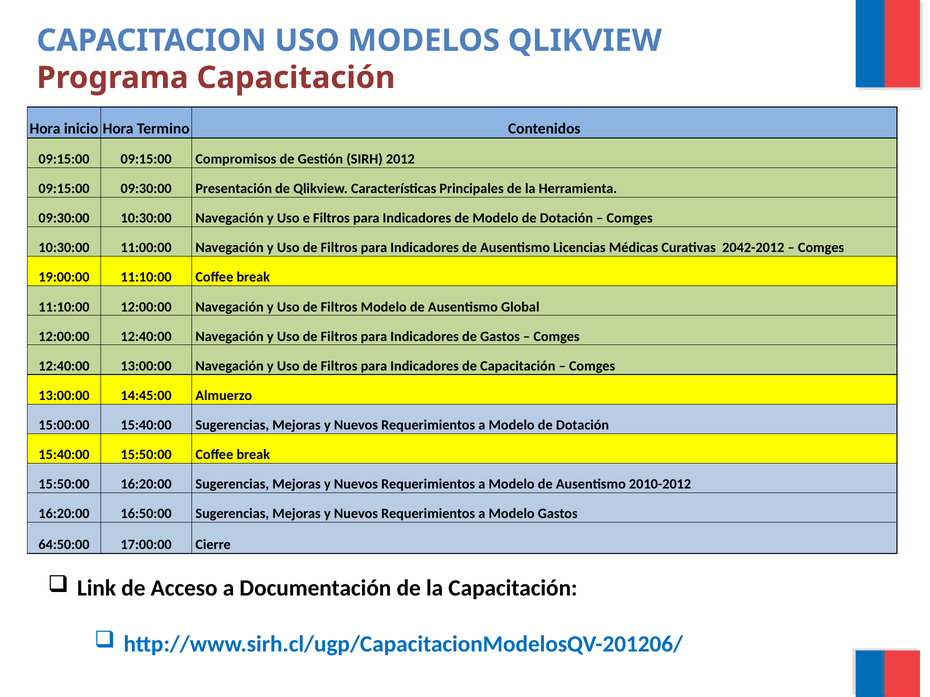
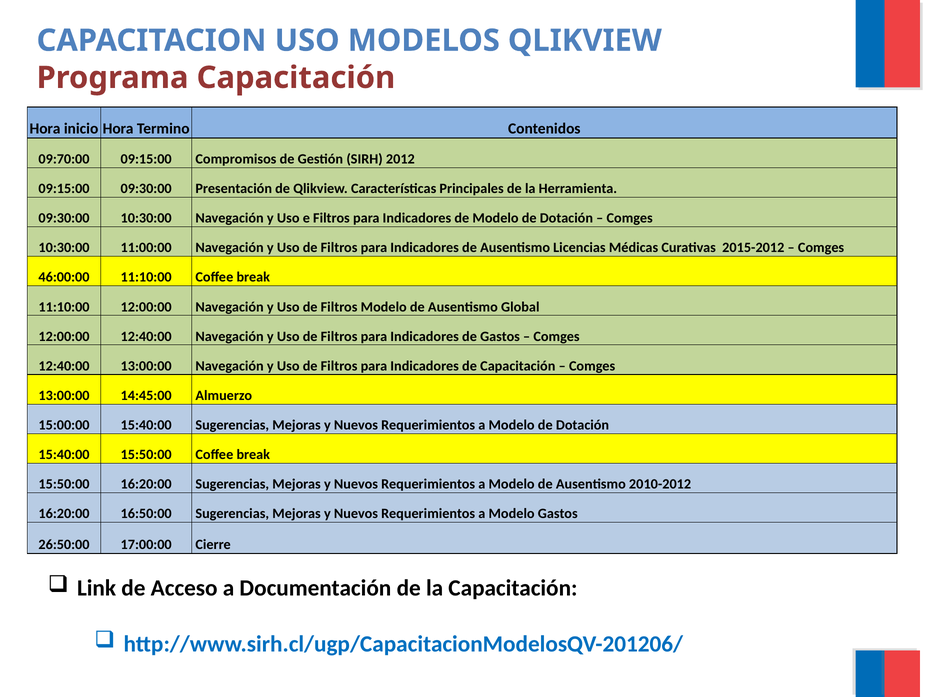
09:15:00 at (64, 159): 09:15:00 -> 09:70:00
2042-2012: 2042-2012 -> 2015-2012
19:00:00: 19:00:00 -> 46:00:00
64:50:00: 64:50:00 -> 26:50:00
